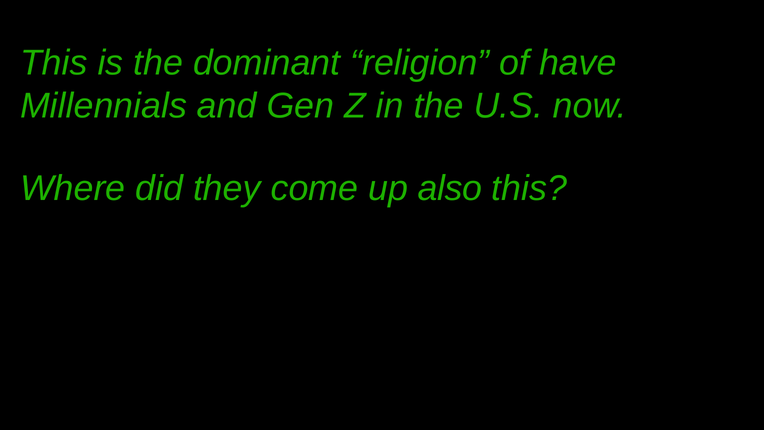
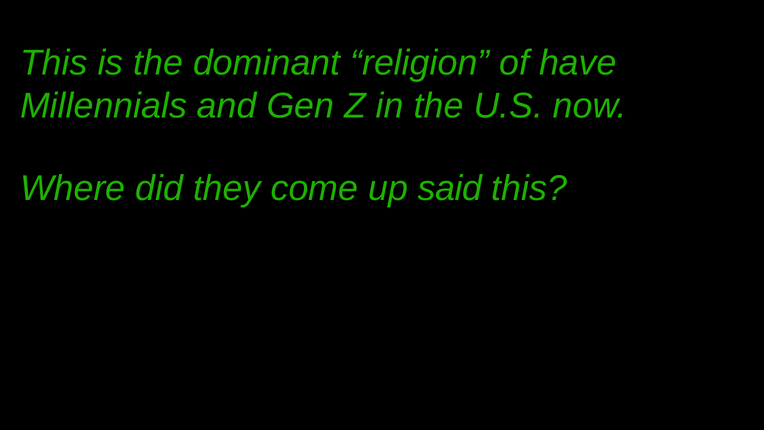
also: also -> said
